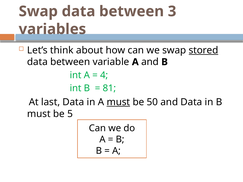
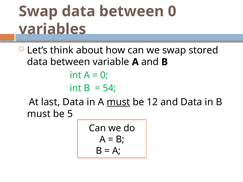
between 3: 3 -> 0
stored underline: present -> none
4 at (104, 75): 4 -> 0
81: 81 -> 54
50: 50 -> 12
